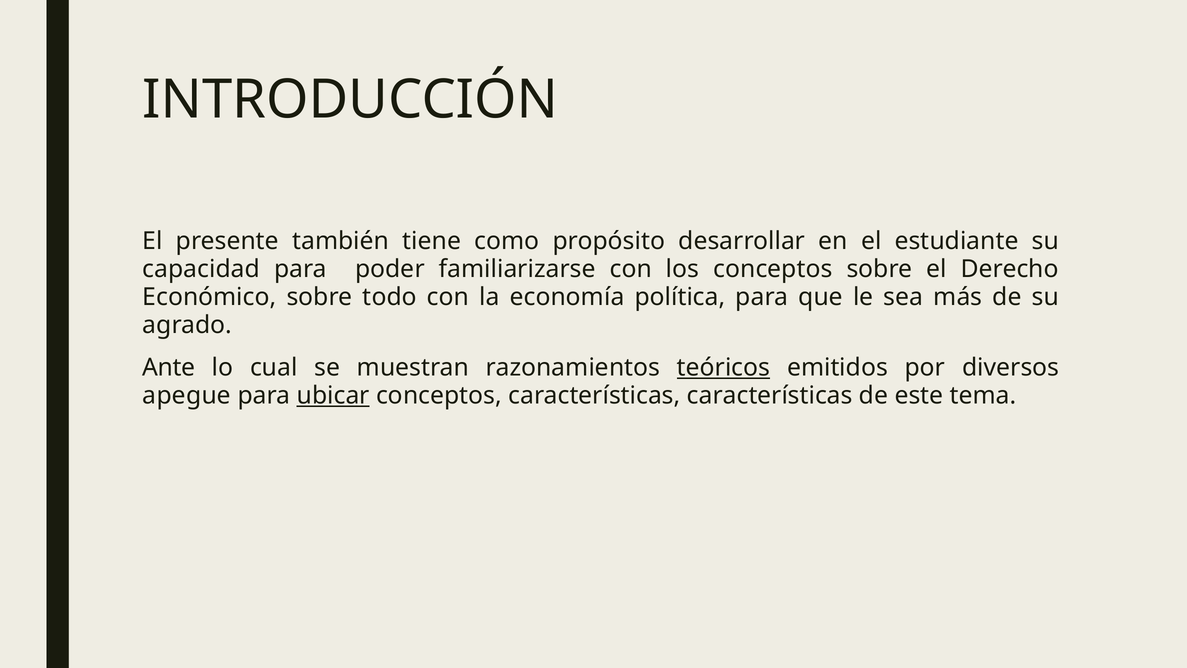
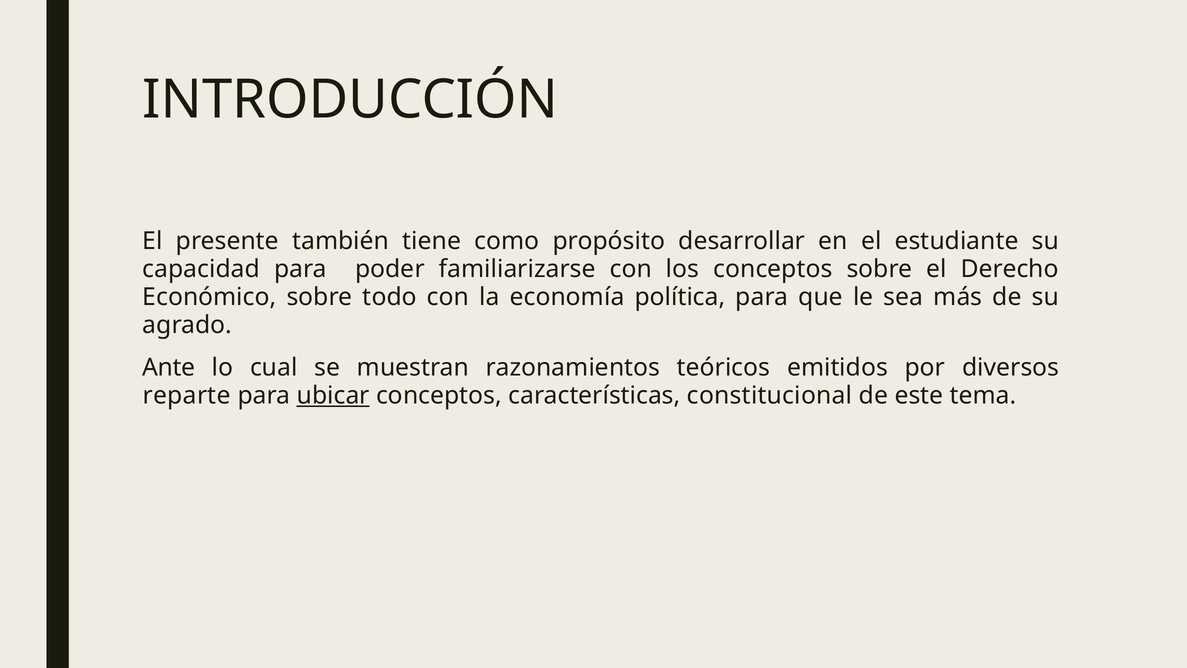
teóricos underline: present -> none
apegue: apegue -> reparte
características características: características -> constitucional
